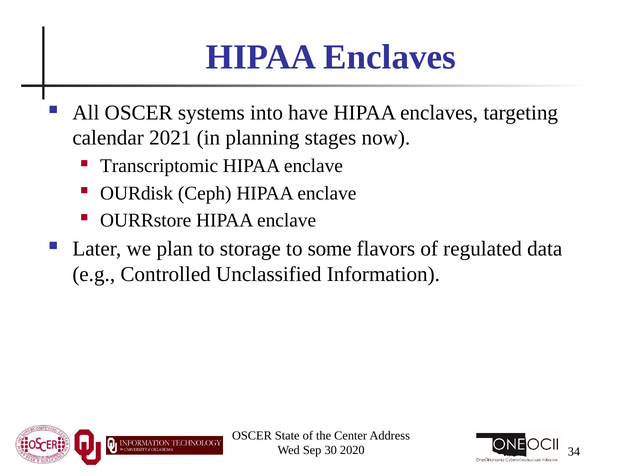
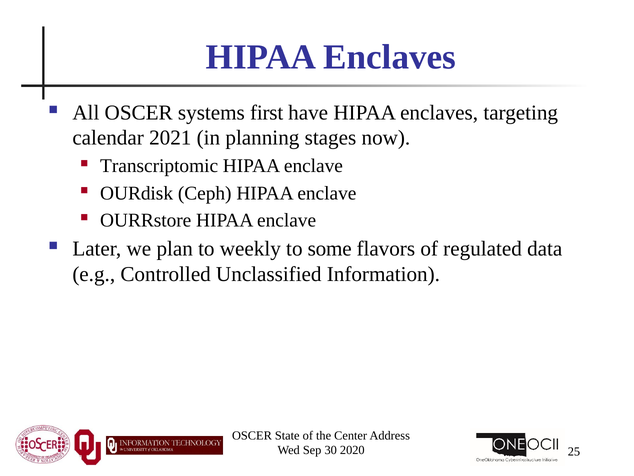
into: into -> first
storage: storage -> weekly
34: 34 -> 25
